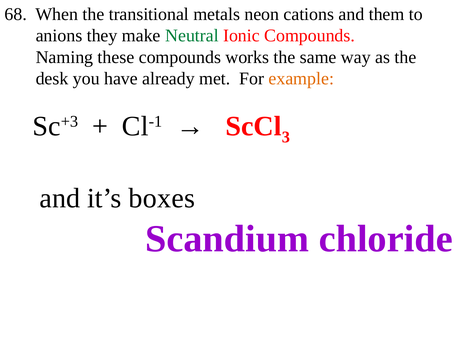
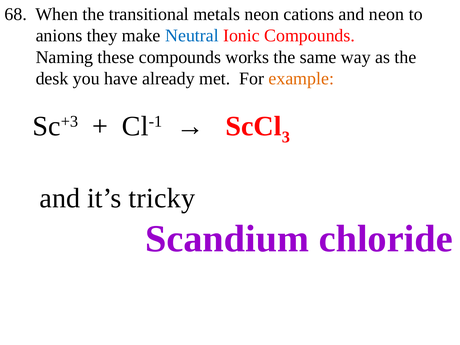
and them: them -> neon
Neutral colour: green -> blue
boxes: boxes -> tricky
